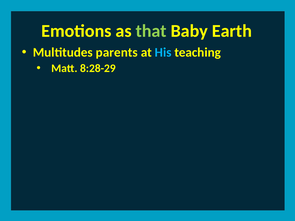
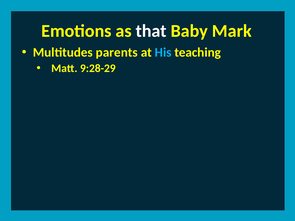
that colour: light green -> white
Earth: Earth -> Mark
8:28-29: 8:28-29 -> 9:28-29
